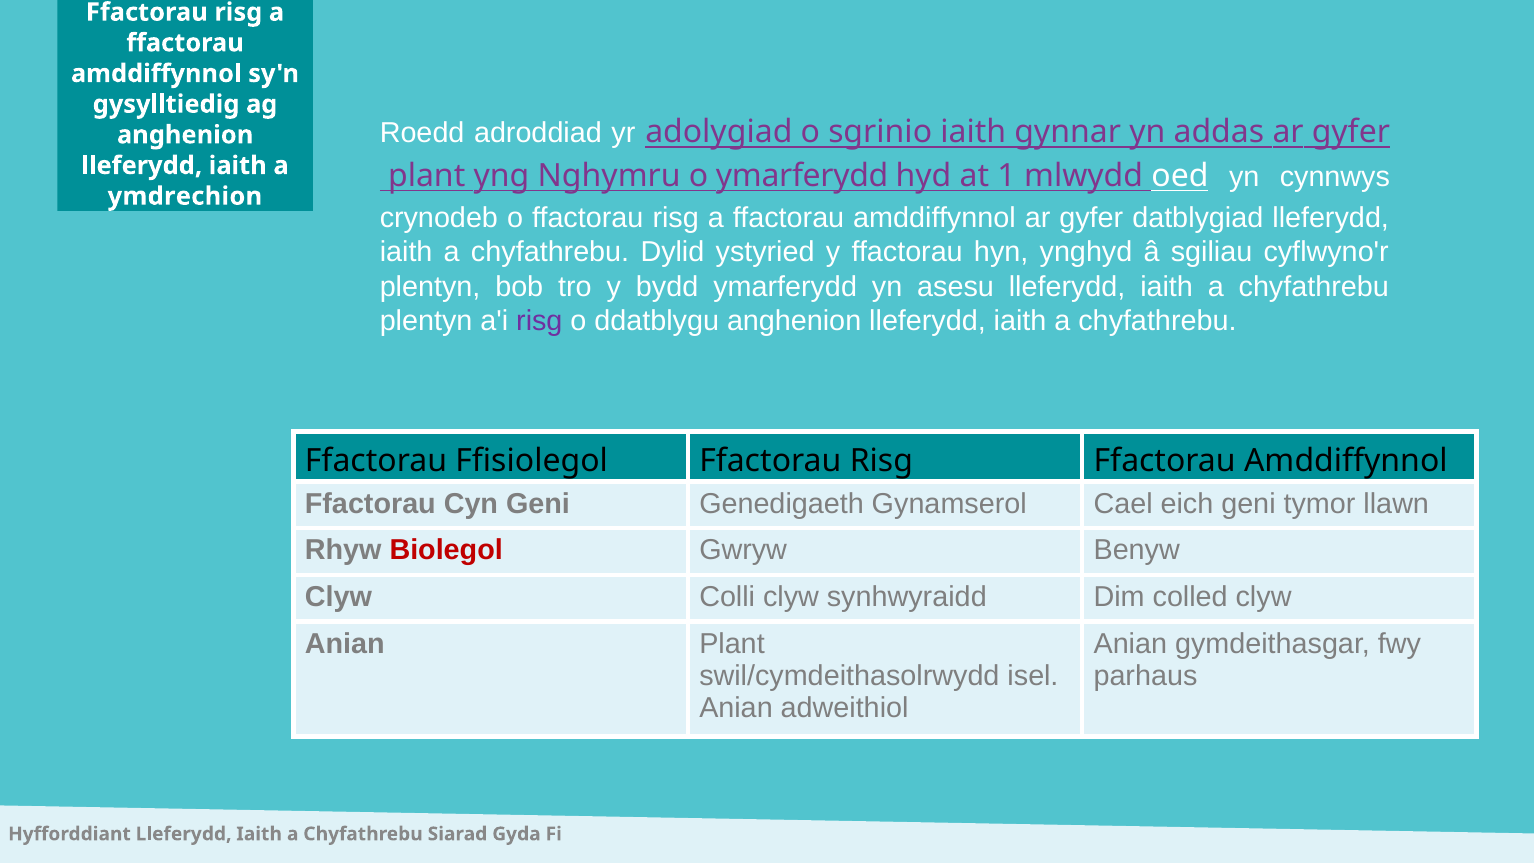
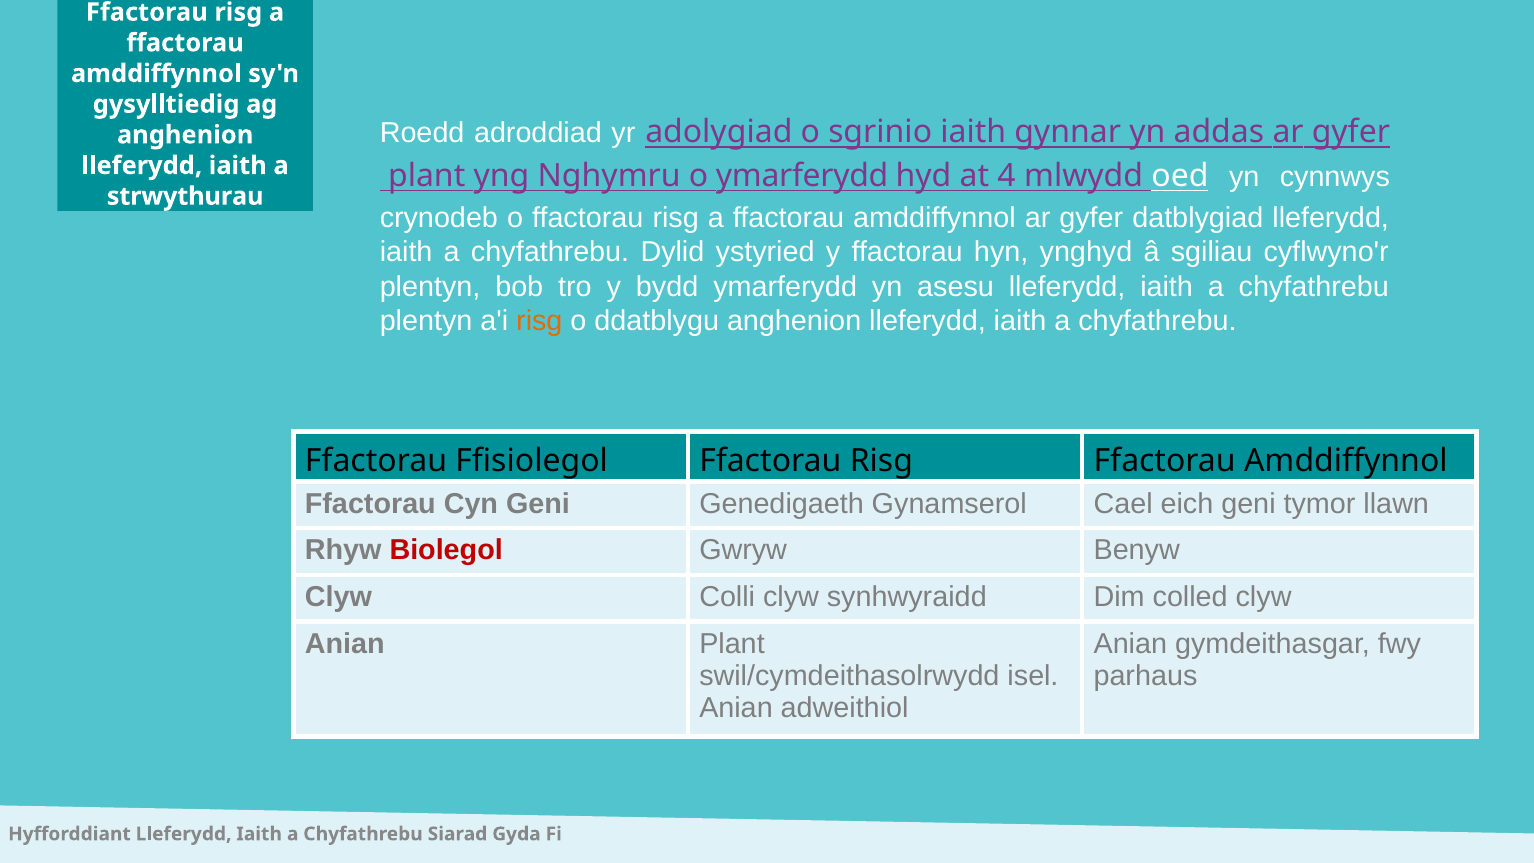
1: 1 -> 4
ymdrechion: ymdrechion -> strwythurau
risg at (539, 321) colour: purple -> orange
